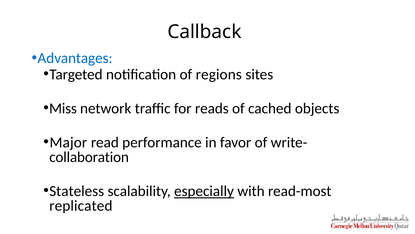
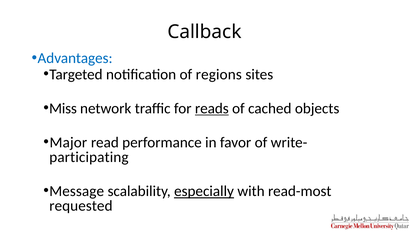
reads underline: none -> present
collaboration: collaboration -> participating
Stateless: Stateless -> Message
replicated: replicated -> requested
